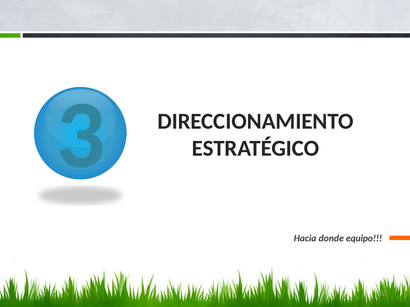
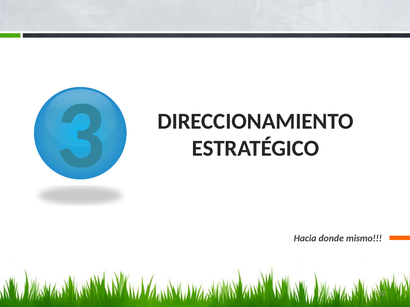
equipo: equipo -> mismo
